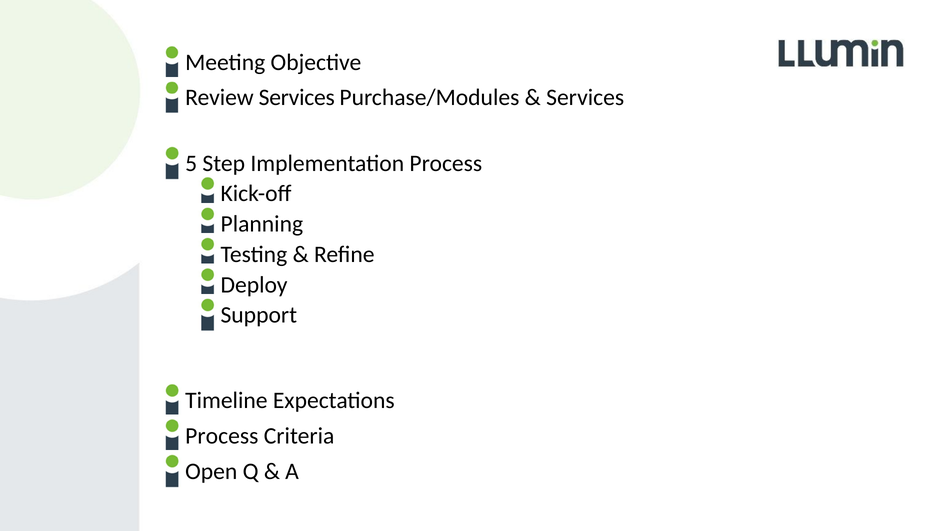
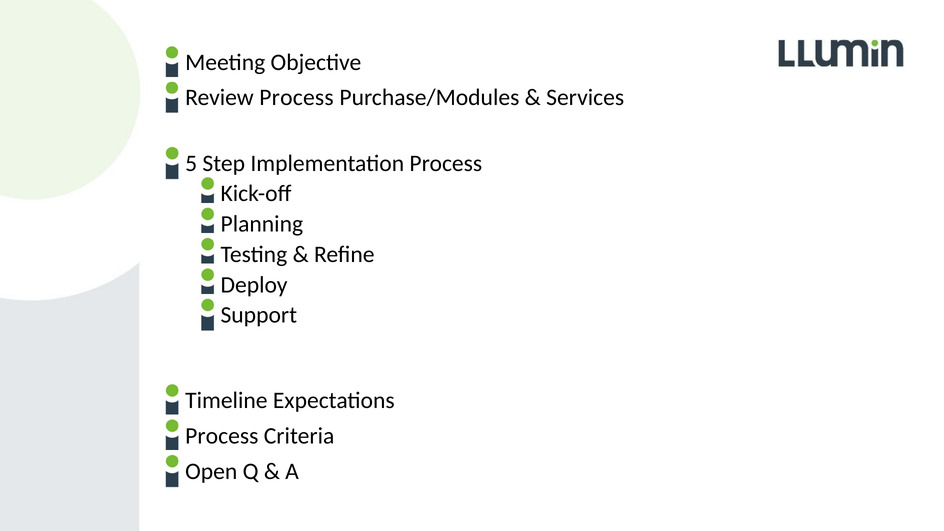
Review Services: Services -> Process
